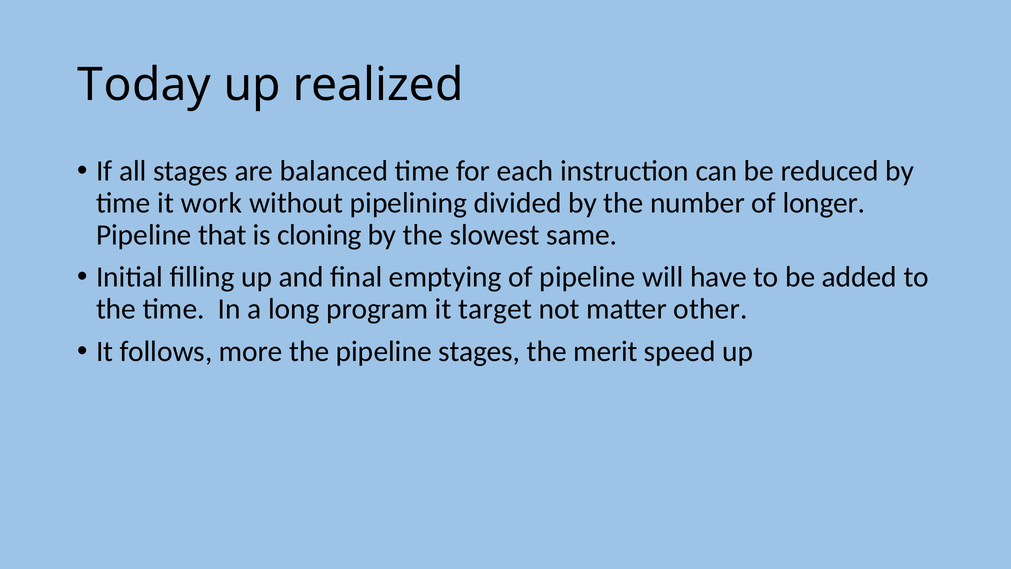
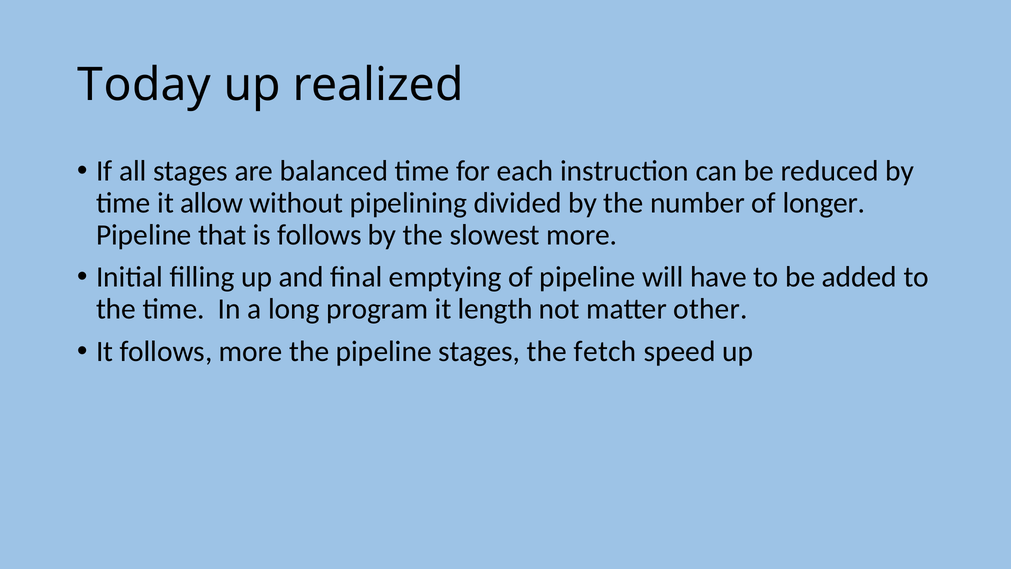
work: work -> allow
is cloning: cloning -> follows
slowest same: same -> more
target: target -> length
merit: merit -> fetch
